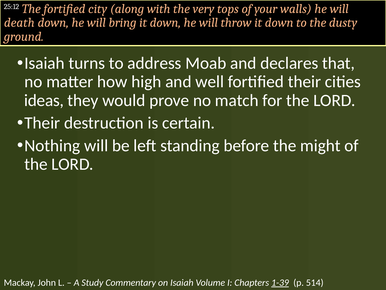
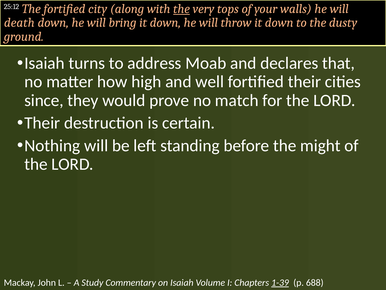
the at (182, 9) underline: none -> present
ideas: ideas -> since
514: 514 -> 688
